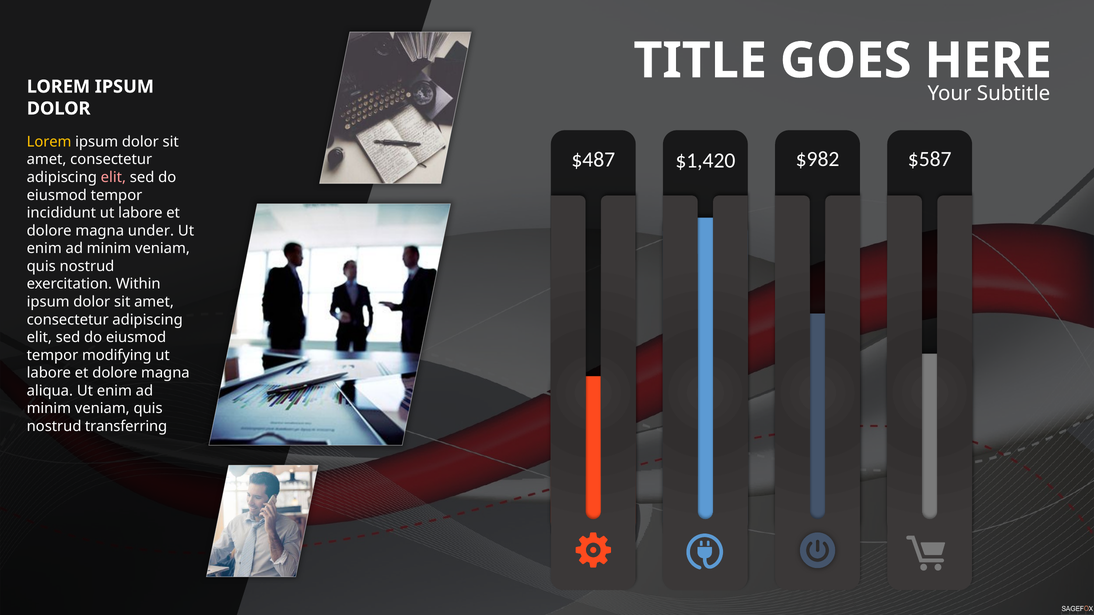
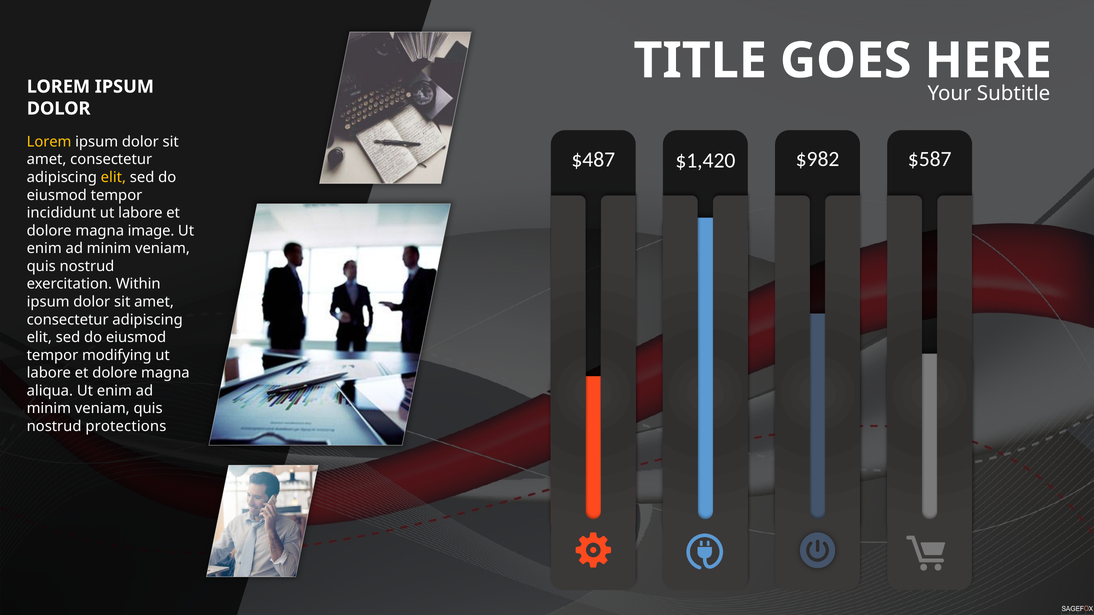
elit at (113, 177) colour: pink -> yellow
under: under -> image
transferring: transferring -> protections
